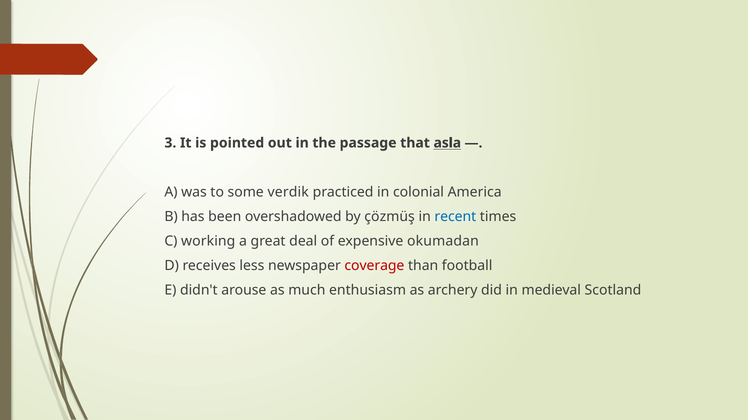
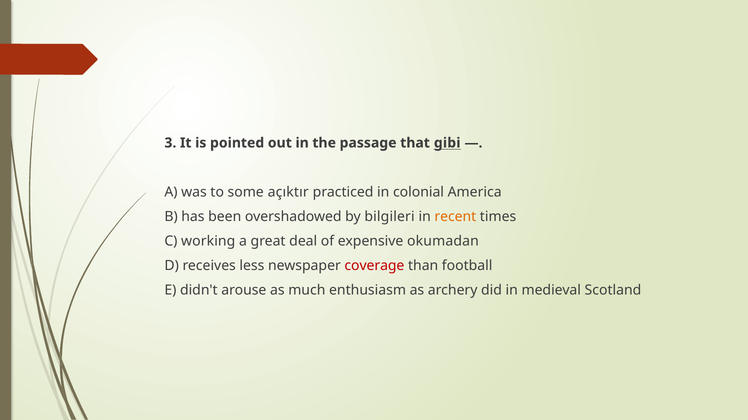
asla: asla -> gibi
verdik: verdik -> açıktır
çözmüş: çözmüş -> bilgileri
recent colour: blue -> orange
